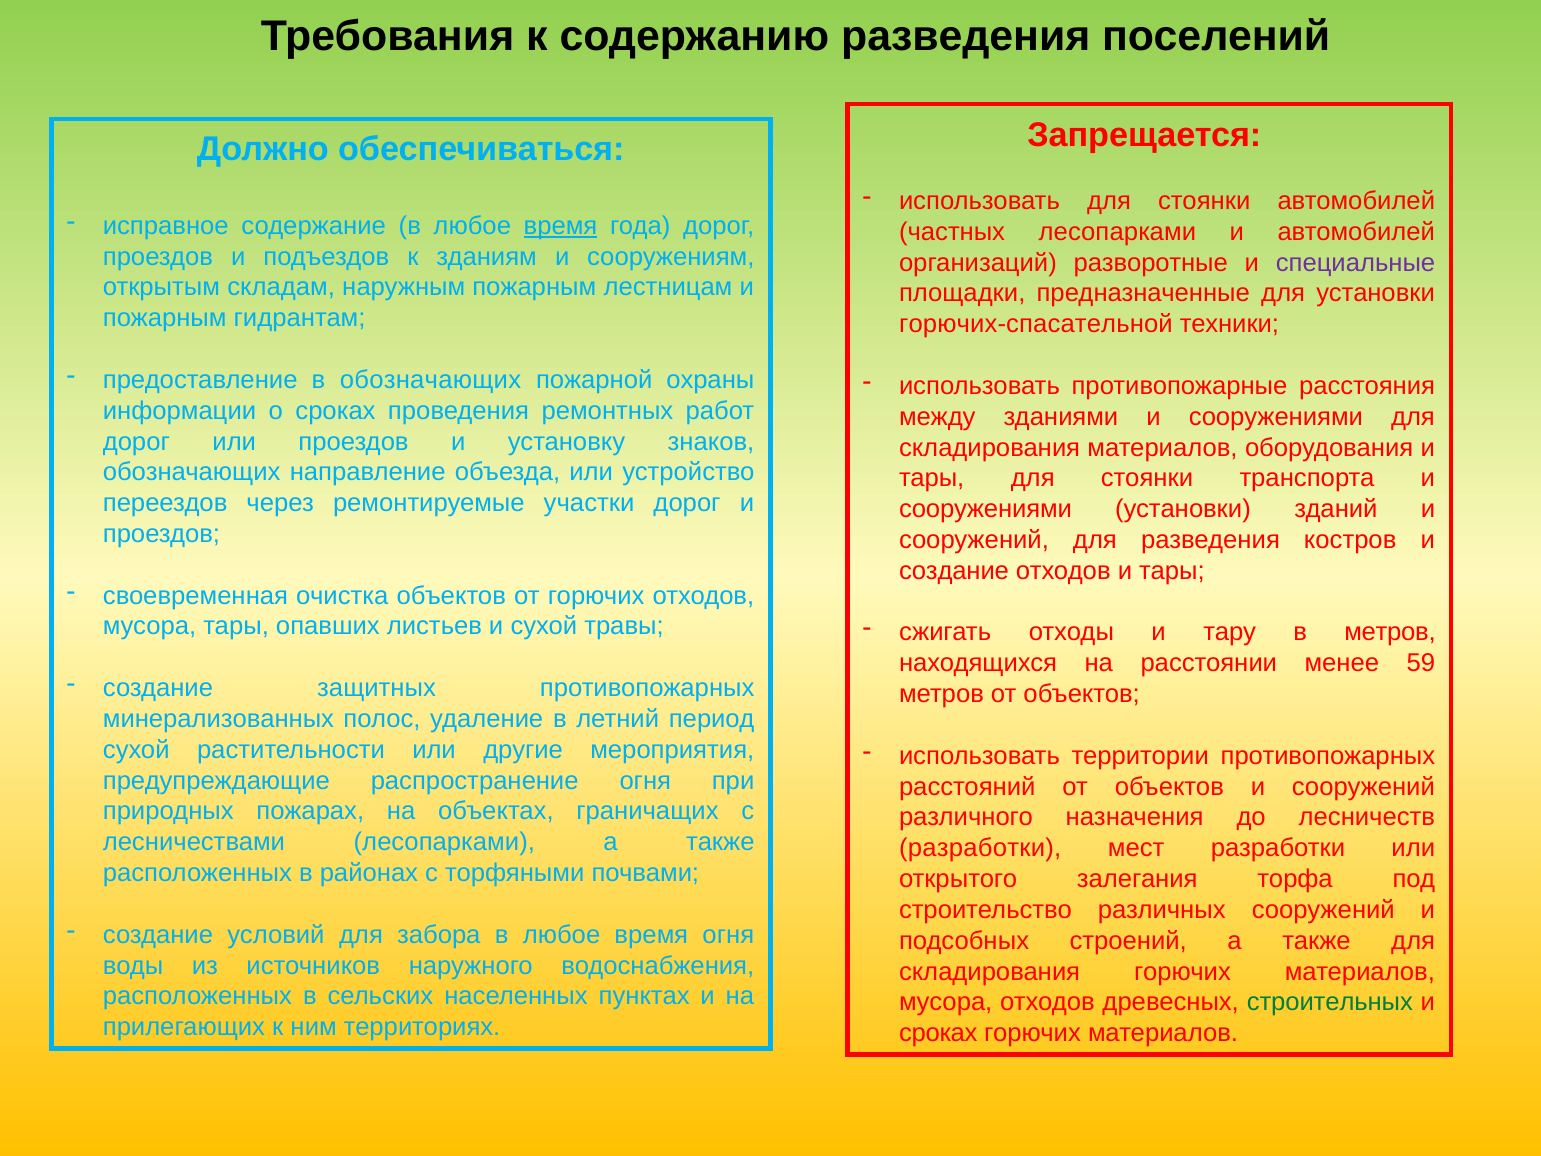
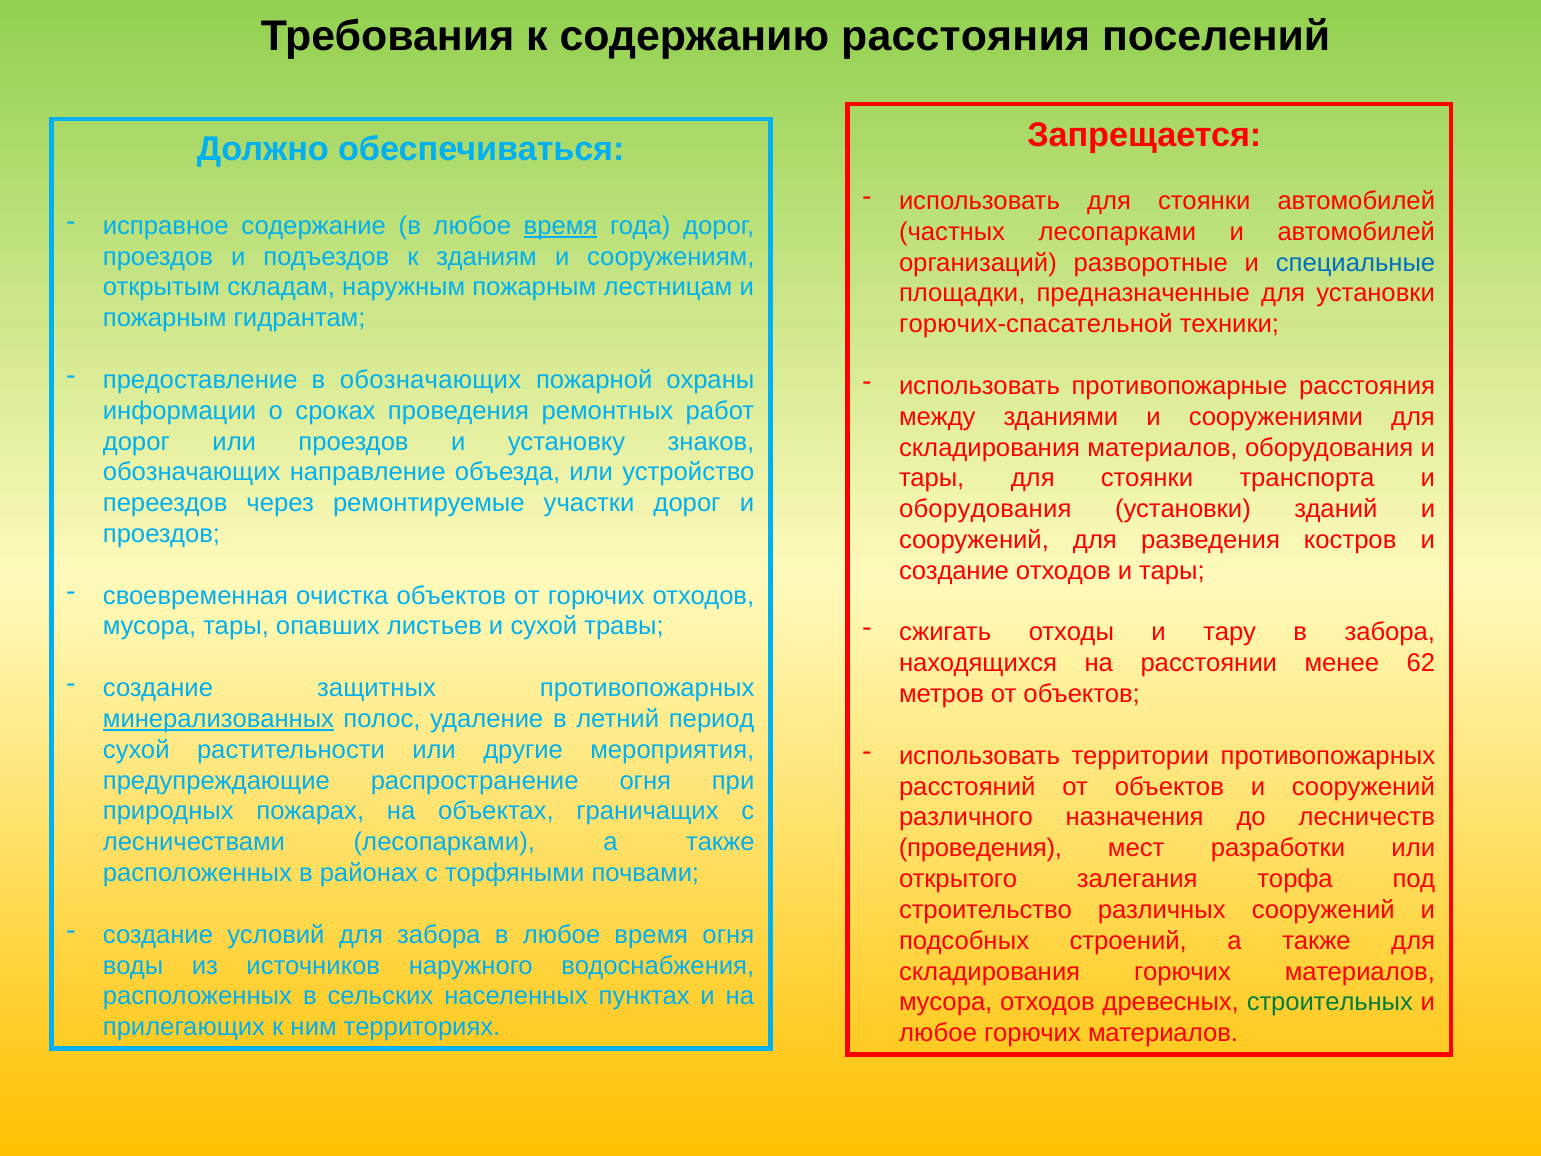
содержанию разведения: разведения -> расстояния
специальные colour: purple -> blue
сооружениями at (986, 509): сооружениями -> оборудования
в метров: метров -> забора
59: 59 -> 62
минерализованных underline: none -> present
разработки at (980, 848): разработки -> проведения
сроках at (938, 1033): сроках -> любое
